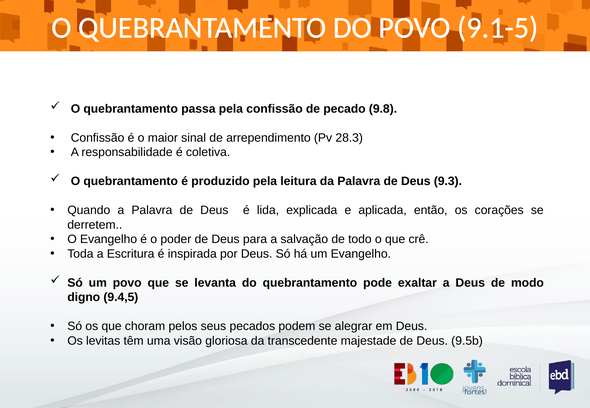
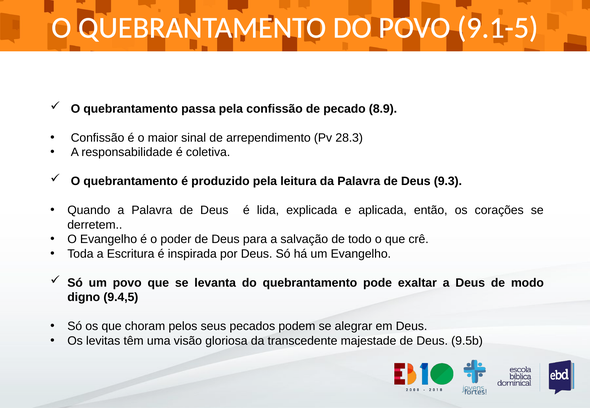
9.8: 9.8 -> 8.9
